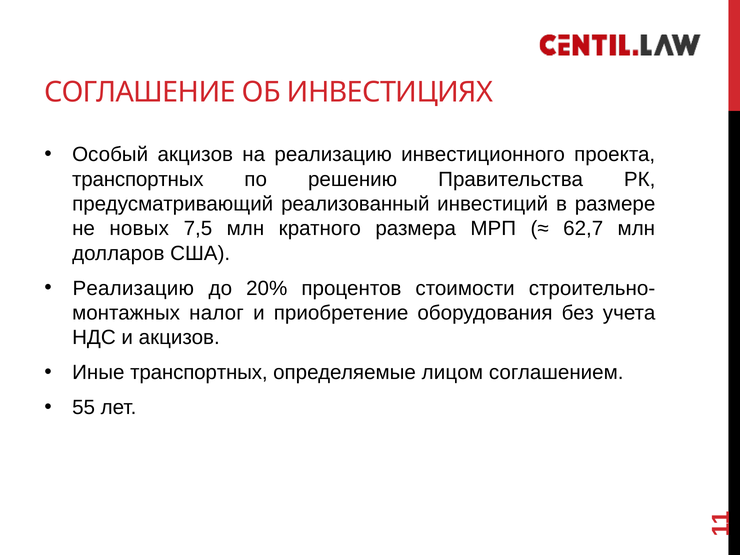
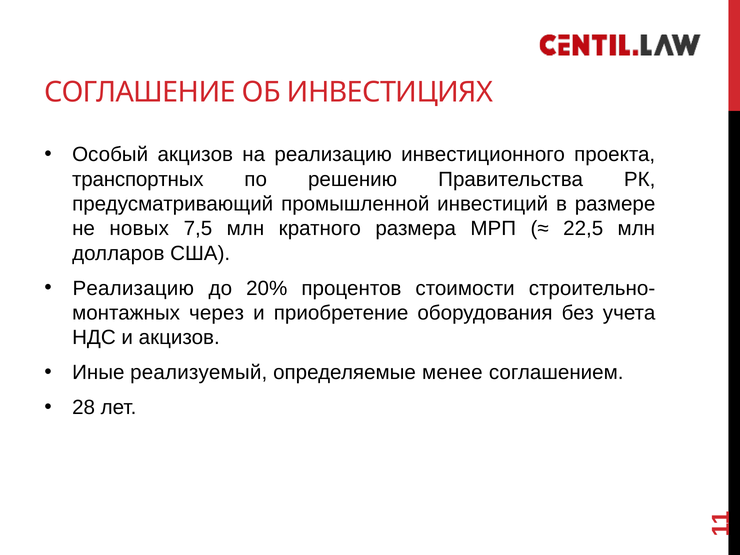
реализованный: реализованный -> промышленной
62,7: 62,7 -> 22,5
налог: налог -> через
Иные транспортных: транспортных -> реализуемый
лицом: лицом -> менее
55: 55 -> 28
